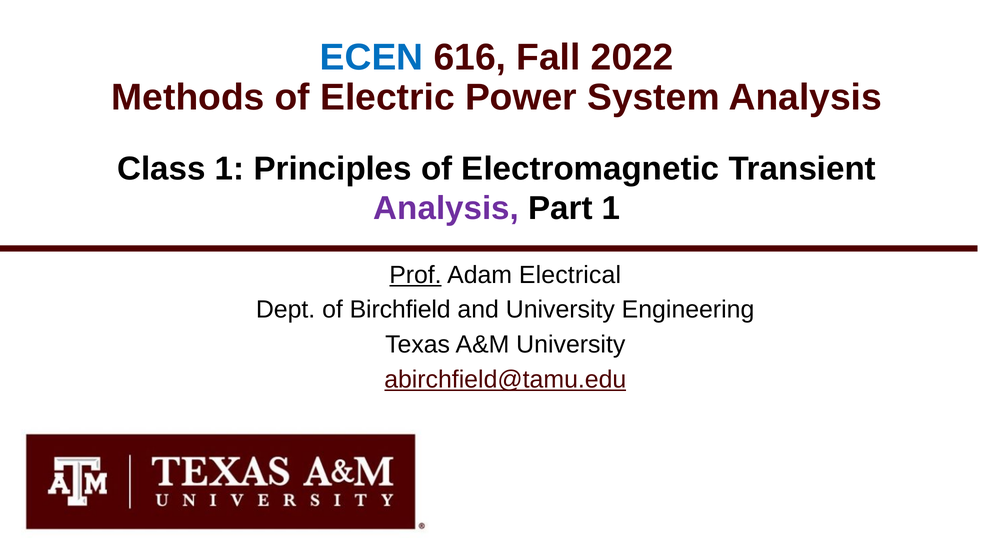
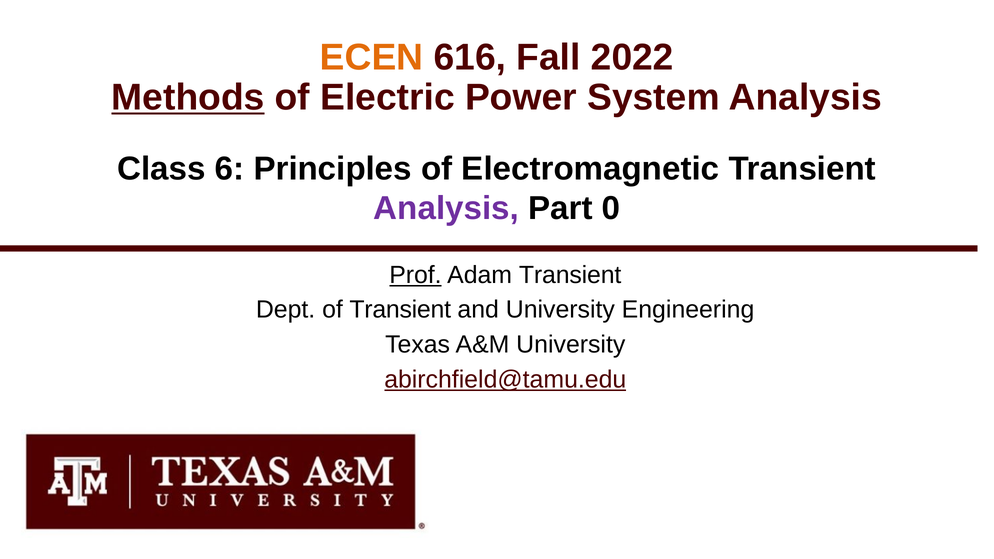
ECEN colour: blue -> orange
Methods underline: none -> present
Class 1: 1 -> 6
Part 1: 1 -> 0
Adam Electrical: Electrical -> Transient
of Birchfield: Birchfield -> Transient
